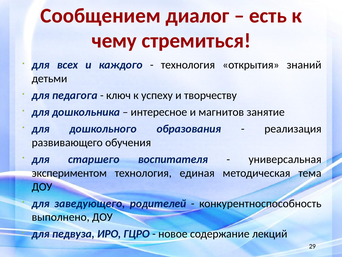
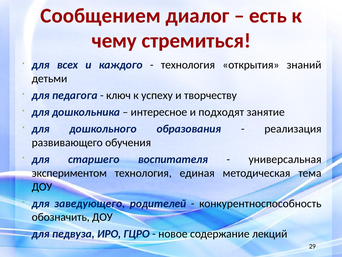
магнитов: магнитов -> подходят
выполнено: выполнено -> обозначить
